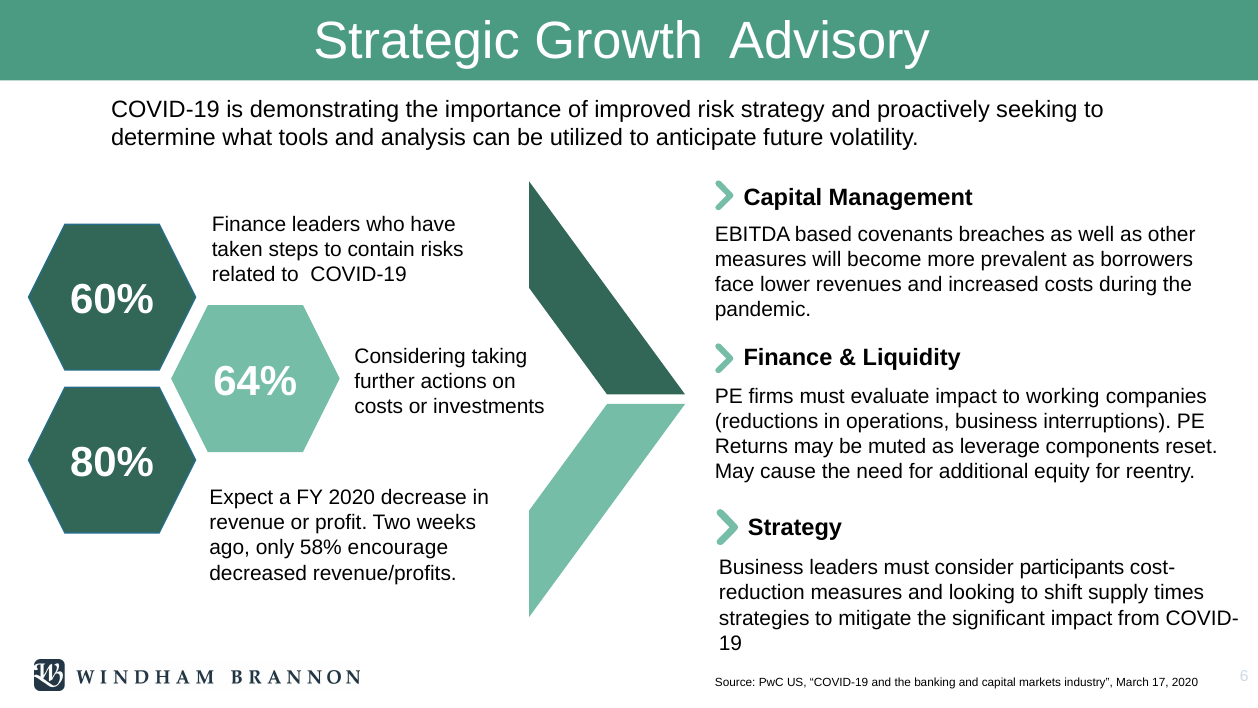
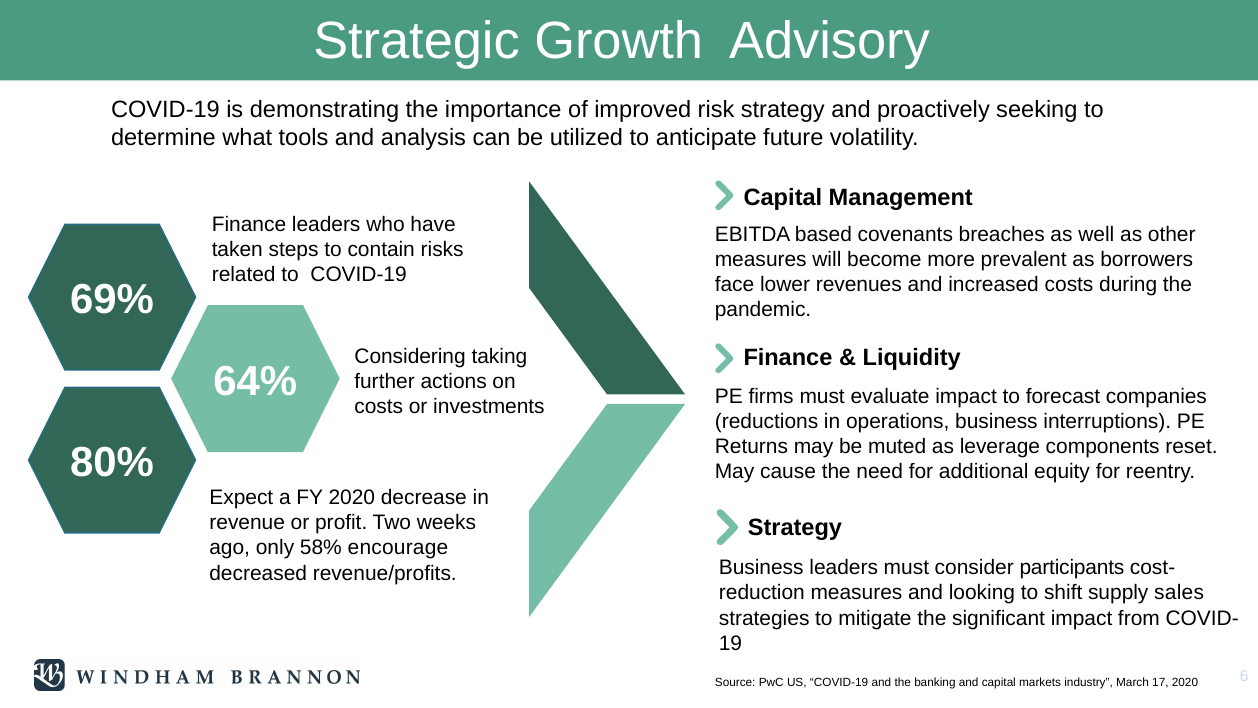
60%: 60% -> 69%
working: working -> forecast
times: times -> sales
